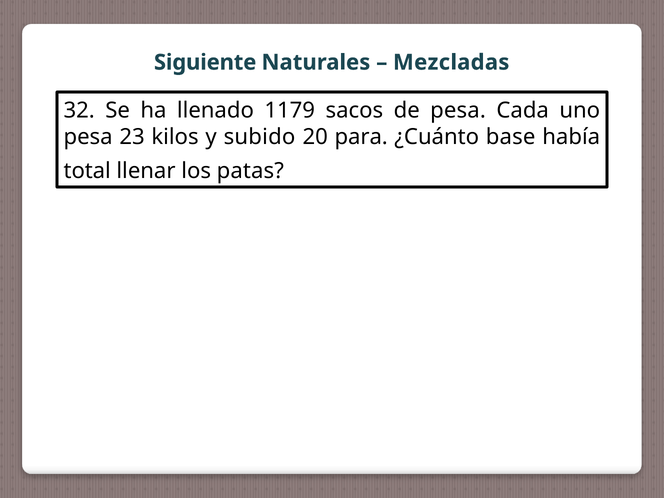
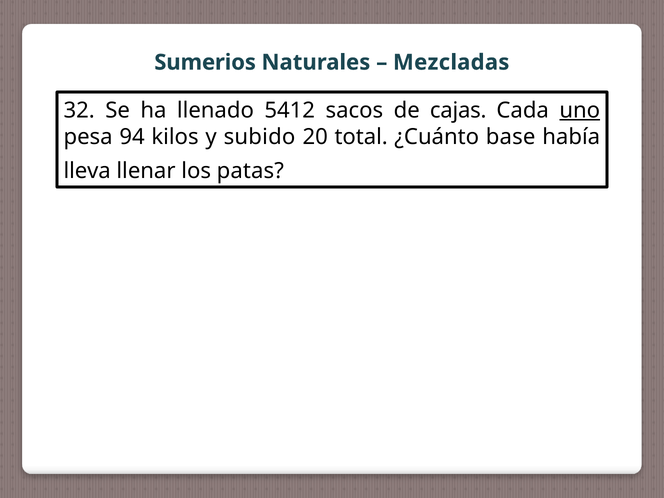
Siguiente: Siguiente -> Sumerios
1179: 1179 -> 5412
de pesa: pesa -> cajas
uno underline: none -> present
23: 23 -> 94
para: para -> total
total: total -> lleva
